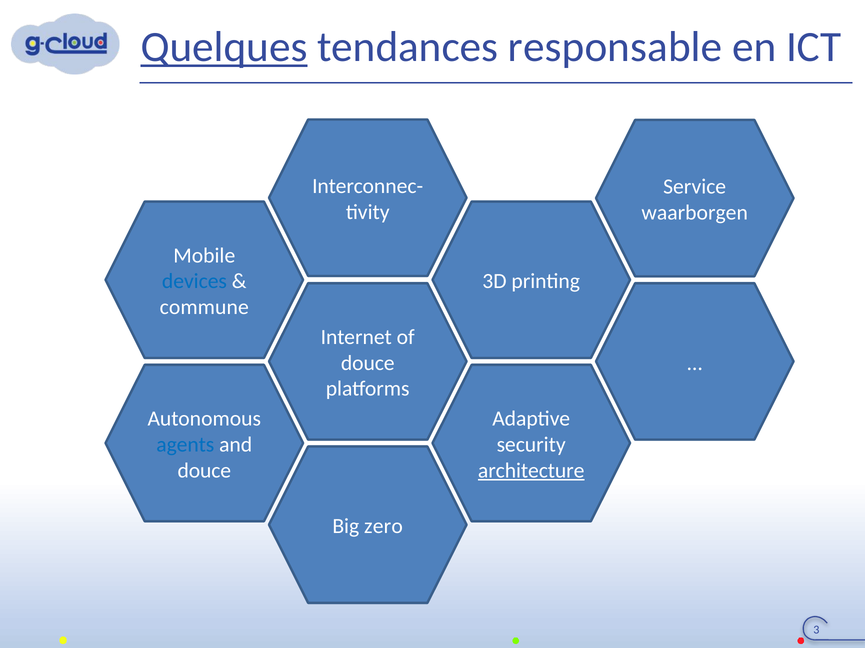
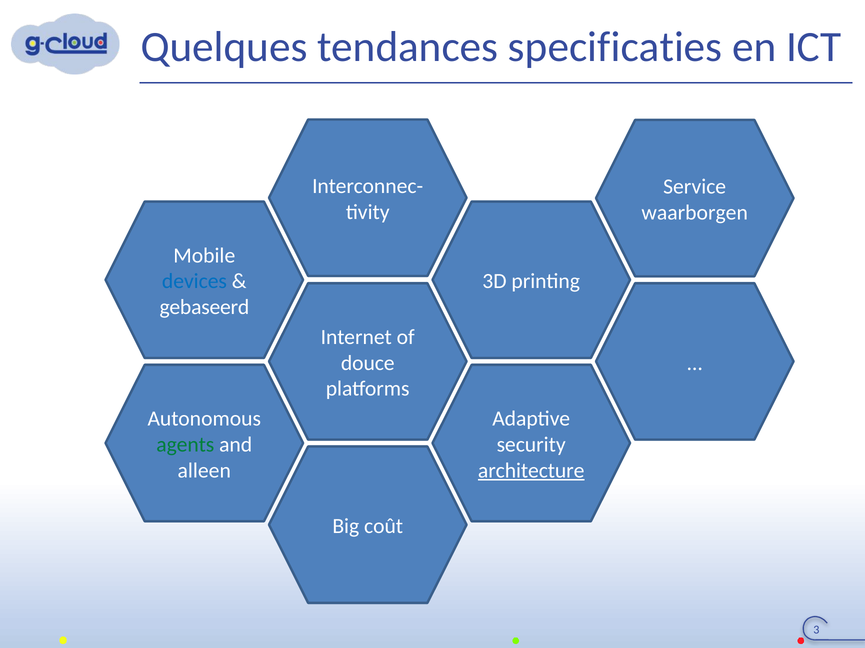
Quelques underline: present -> none
responsable: responsable -> specificaties
commune: commune -> gebaseerd
agents colour: blue -> green
douce at (204, 471): douce -> alleen
zero: zero -> coût
